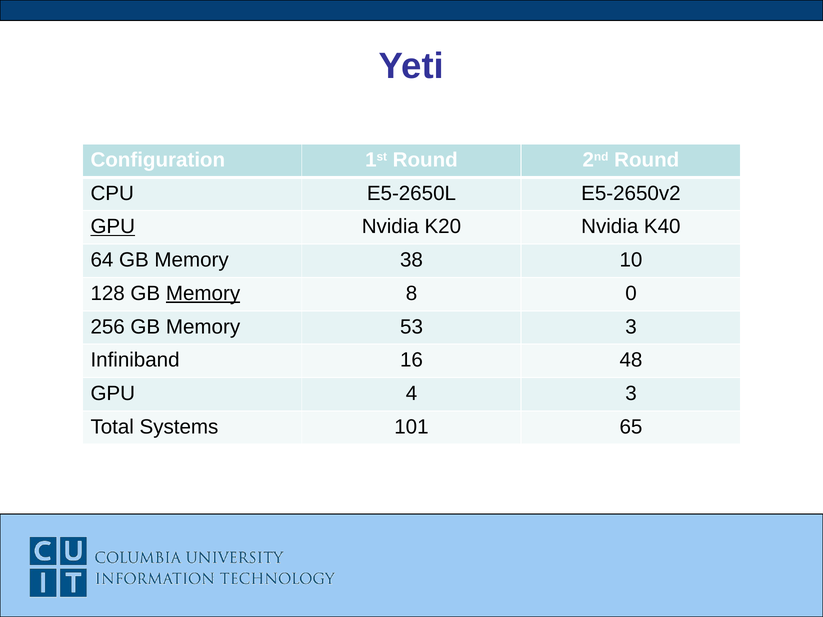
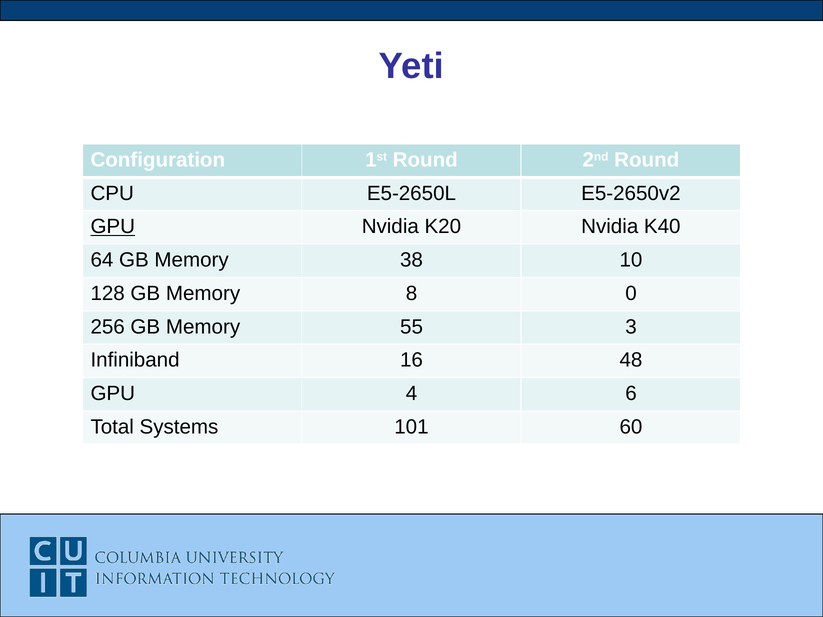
Memory at (203, 294) underline: present -> none
53: 53 -> 55
4 3: 3 -> 6
65: 65 -> 60
